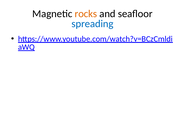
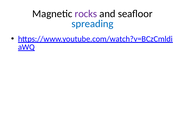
rocks colour: orange -> purple
